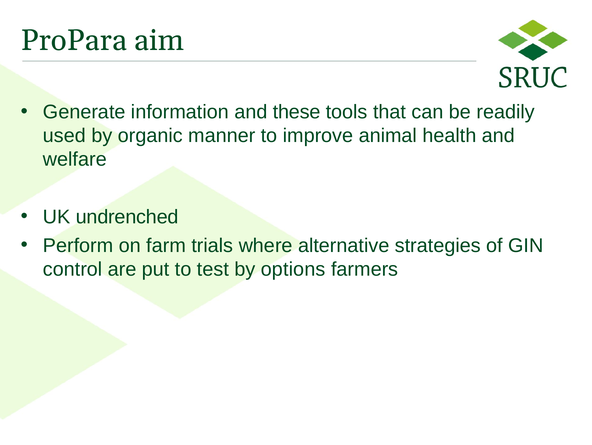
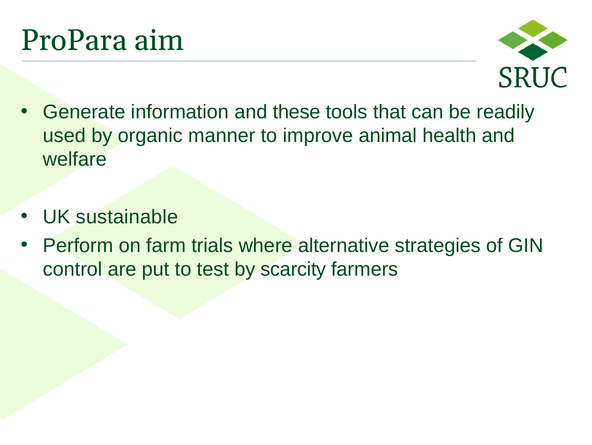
undrenched: undrenched -> sustainable
options: options -> scarcity
